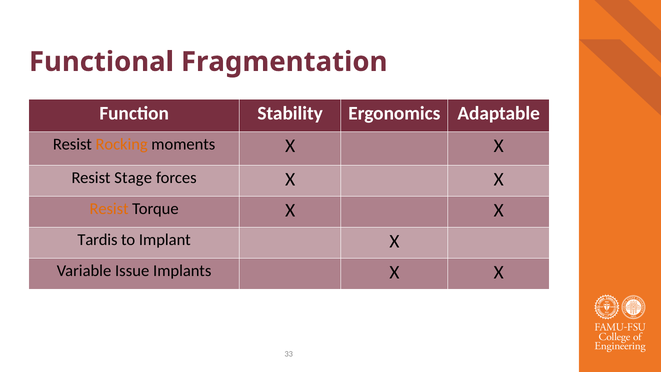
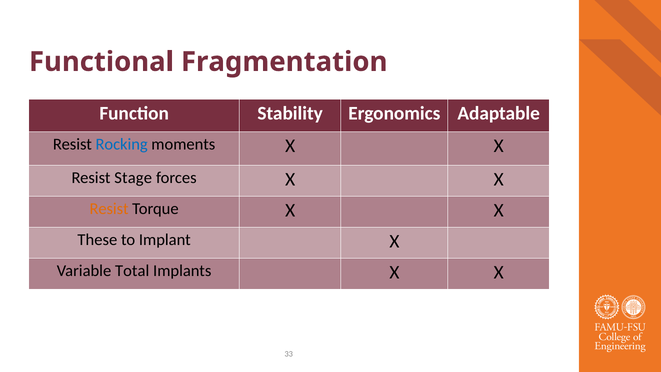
Rocking colour: orange -> blue
Tardis: Tardis -> These
Issue: Issue -> Total
